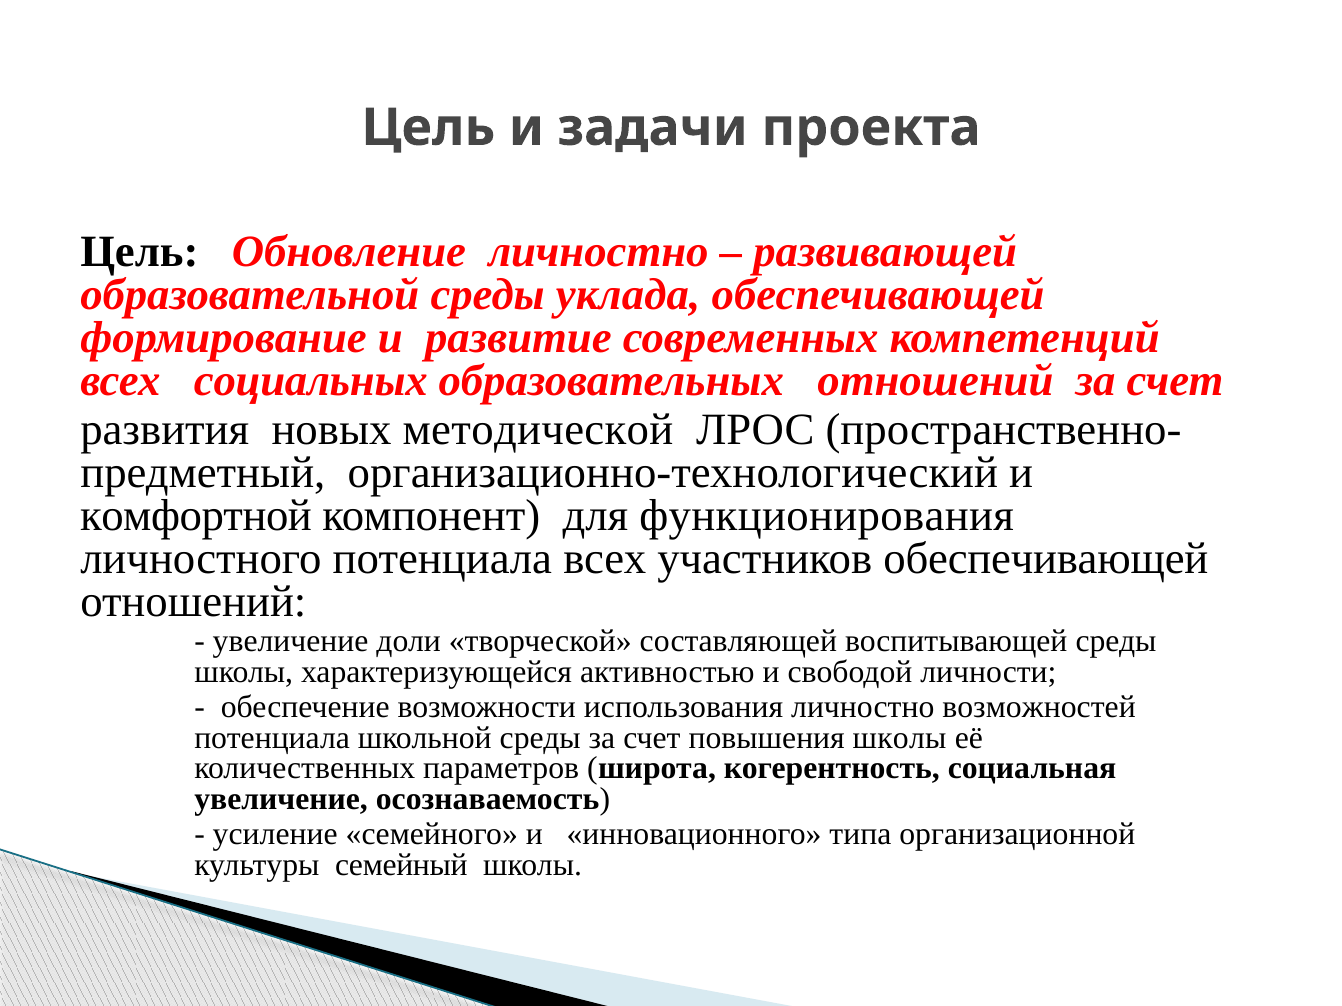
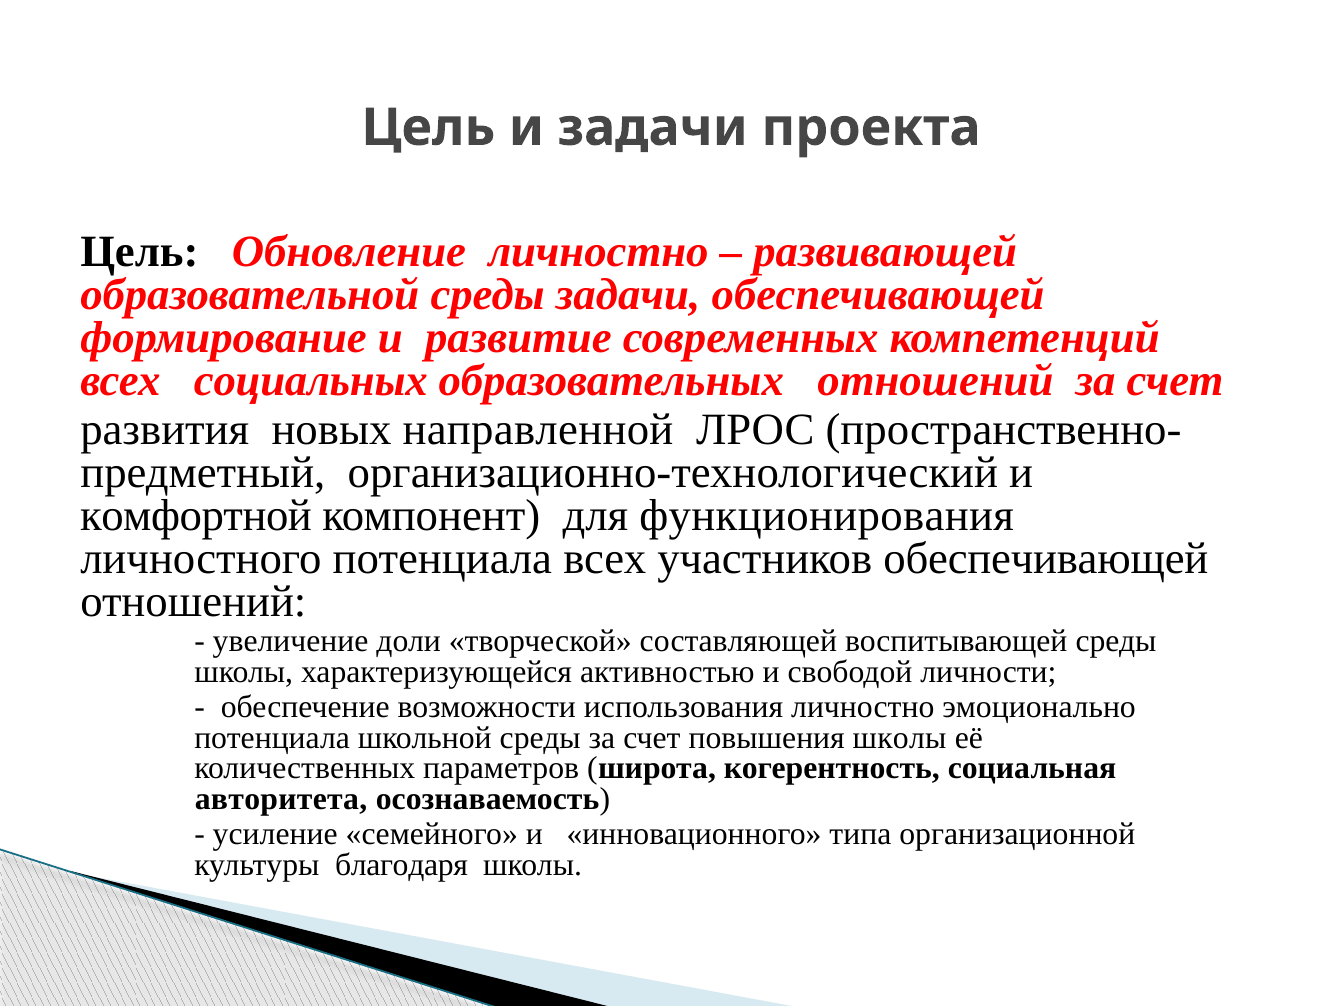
среды уклада: уклада -> задачи
методической: методической -> направленной
возможностей: возможностей -> эмоционально
увеличение at (281, 799): увеличение -> авторитета
семейный: семейный -> благодаря
